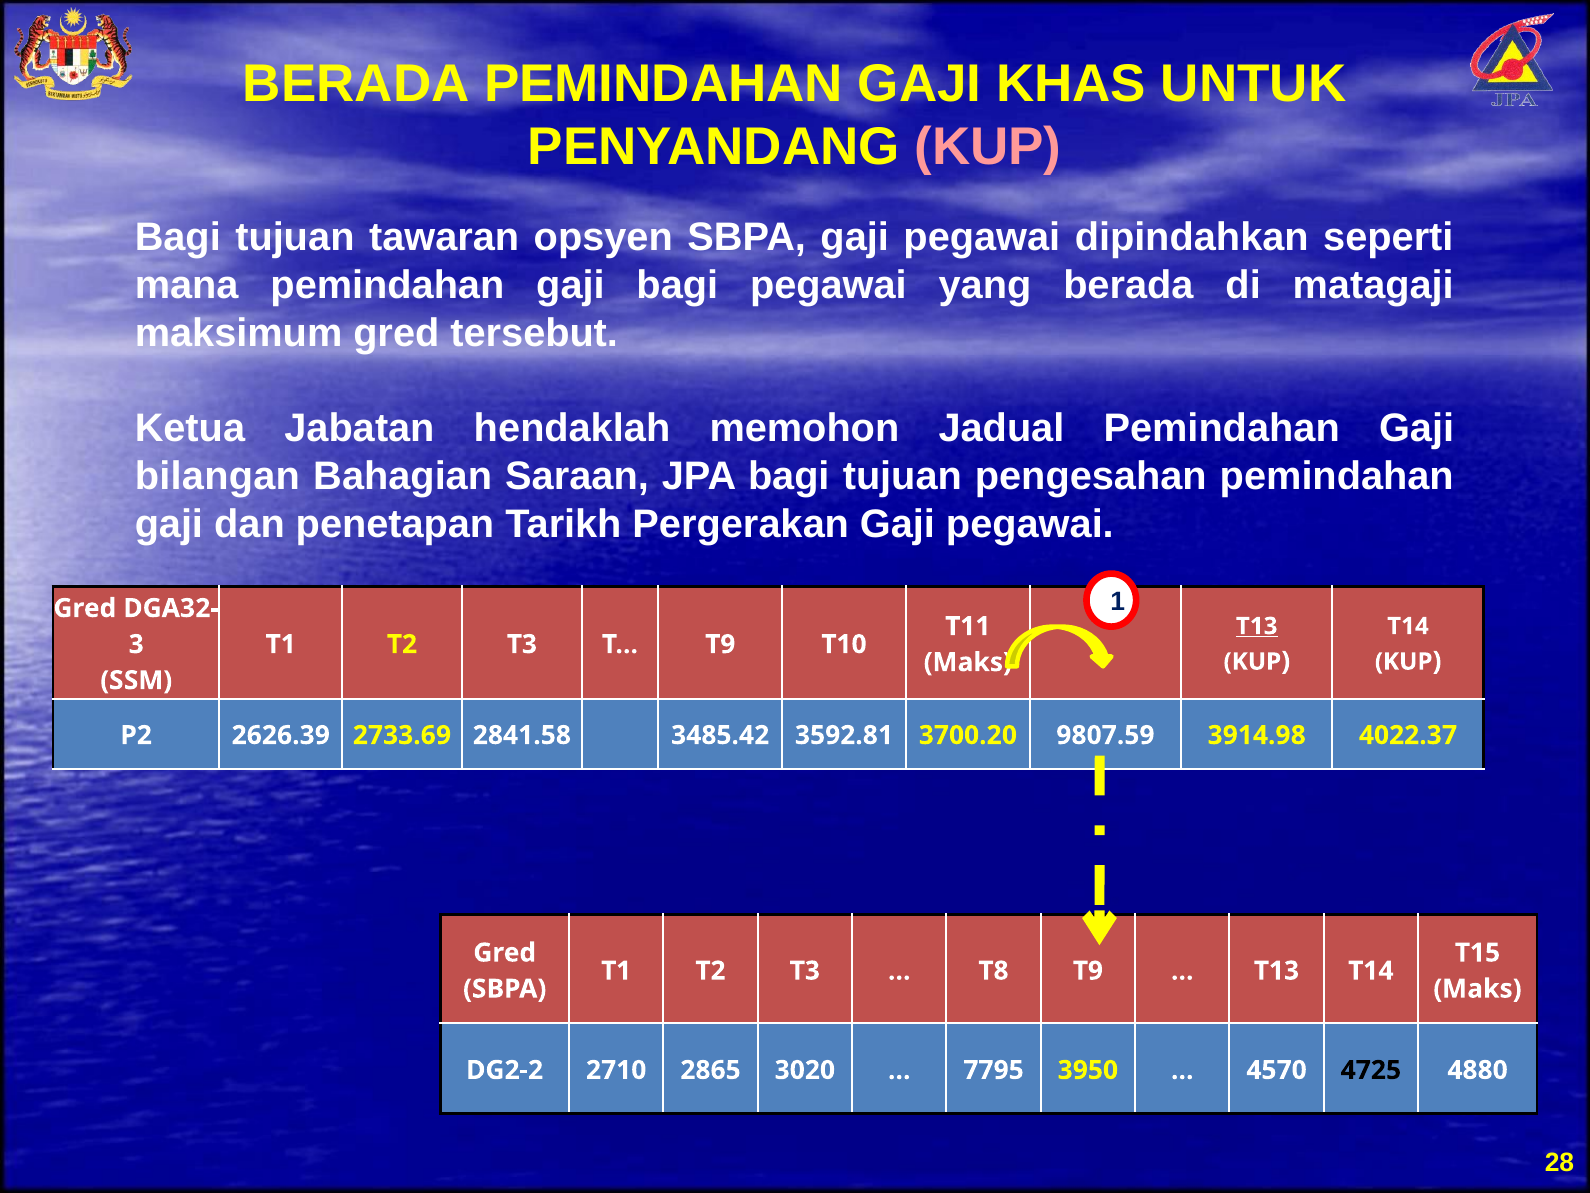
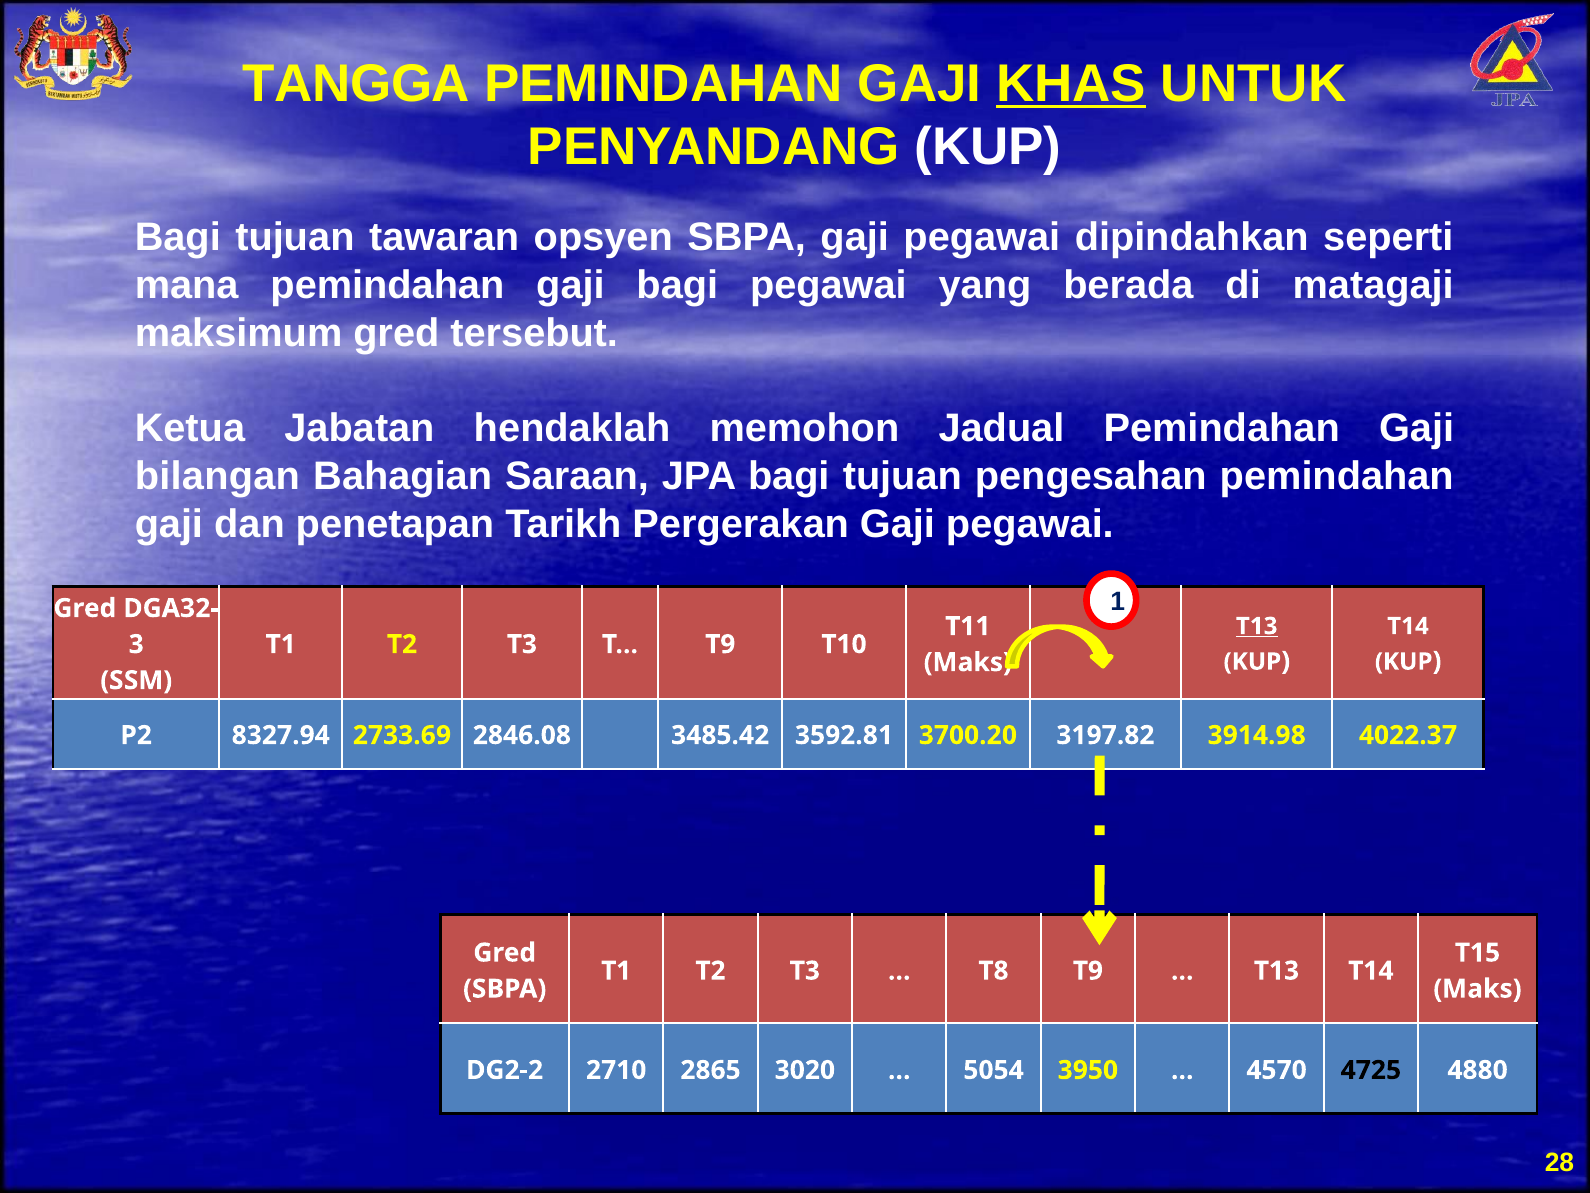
BERADA at (356, 84): BERADA -> TANGGA
KHAS underline: none -> present
KUP at (988, 147) colour: pink -> white
2626.39: 2626.39 -> 8327.94
2841.58: 2841.58 -> 2846.08
9807.59: 9807.59 -> 3197.82
7795: 7795 -> 5054
